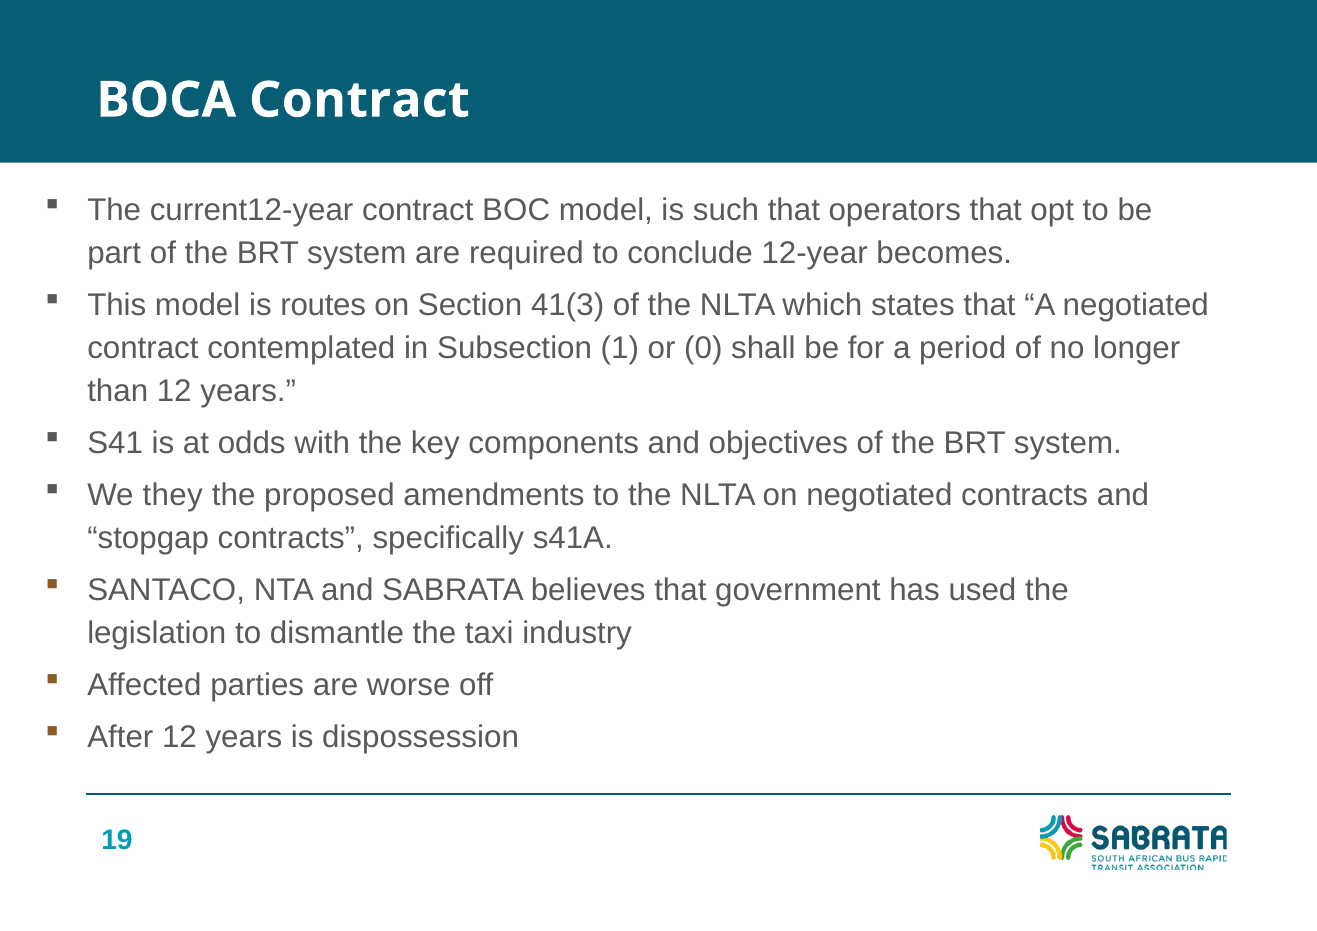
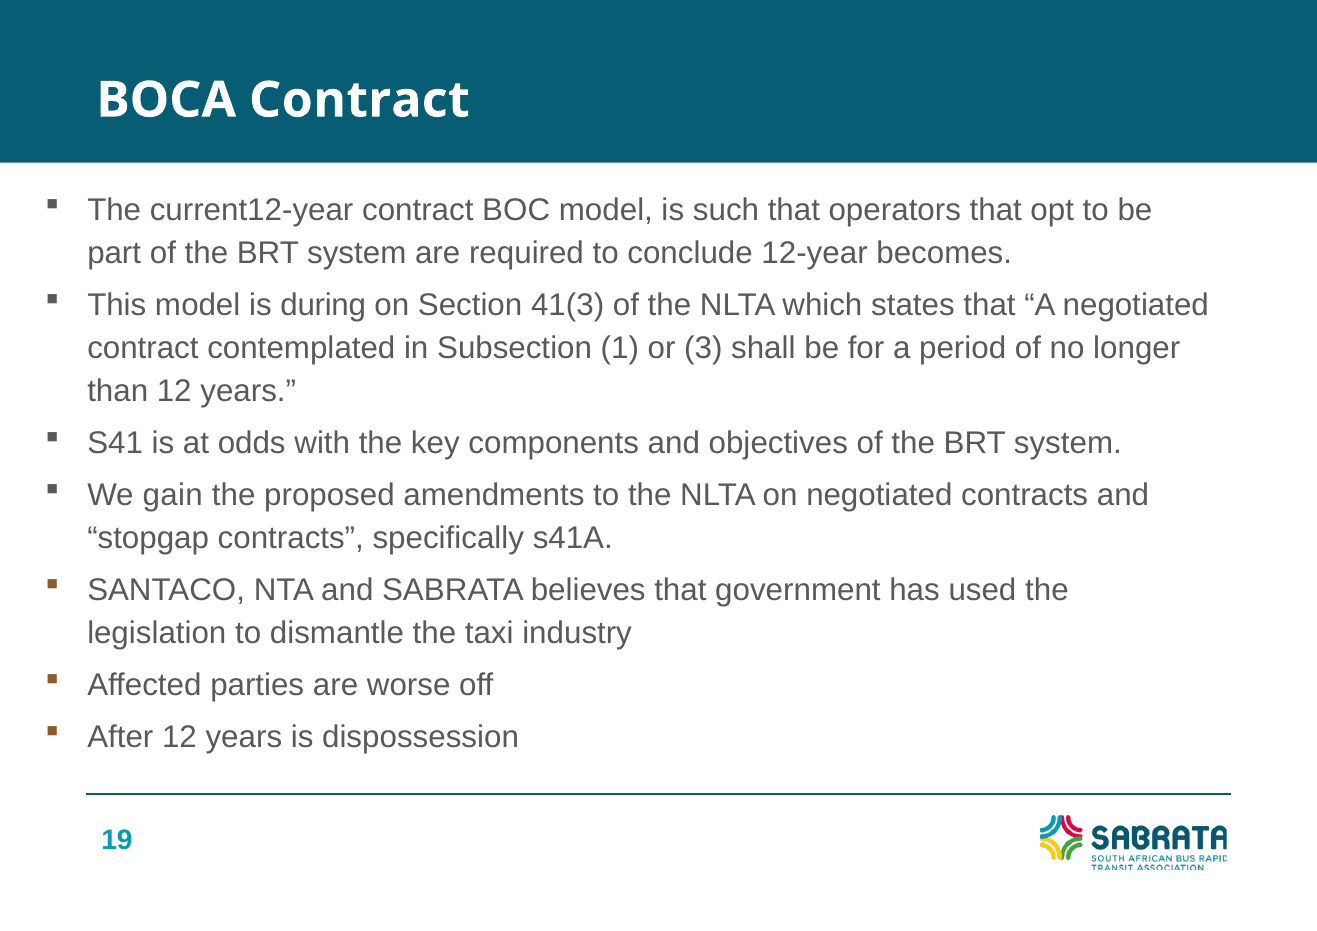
routes: routes -> during
0: 0 -> 3
they: they -> gain
